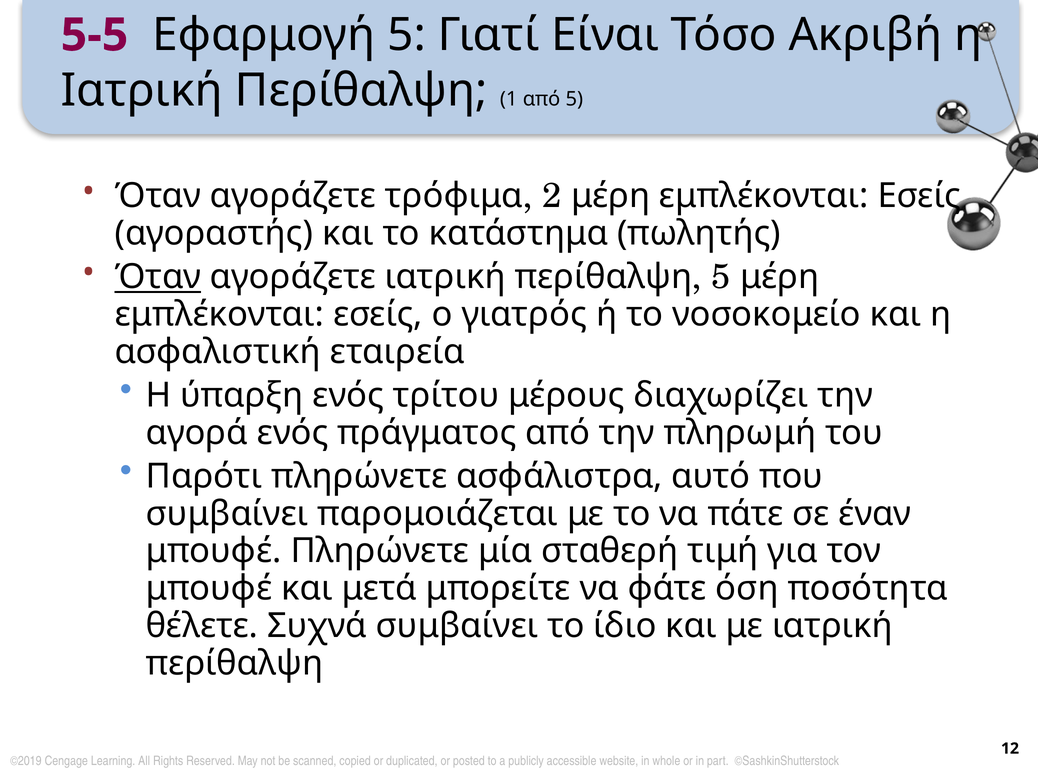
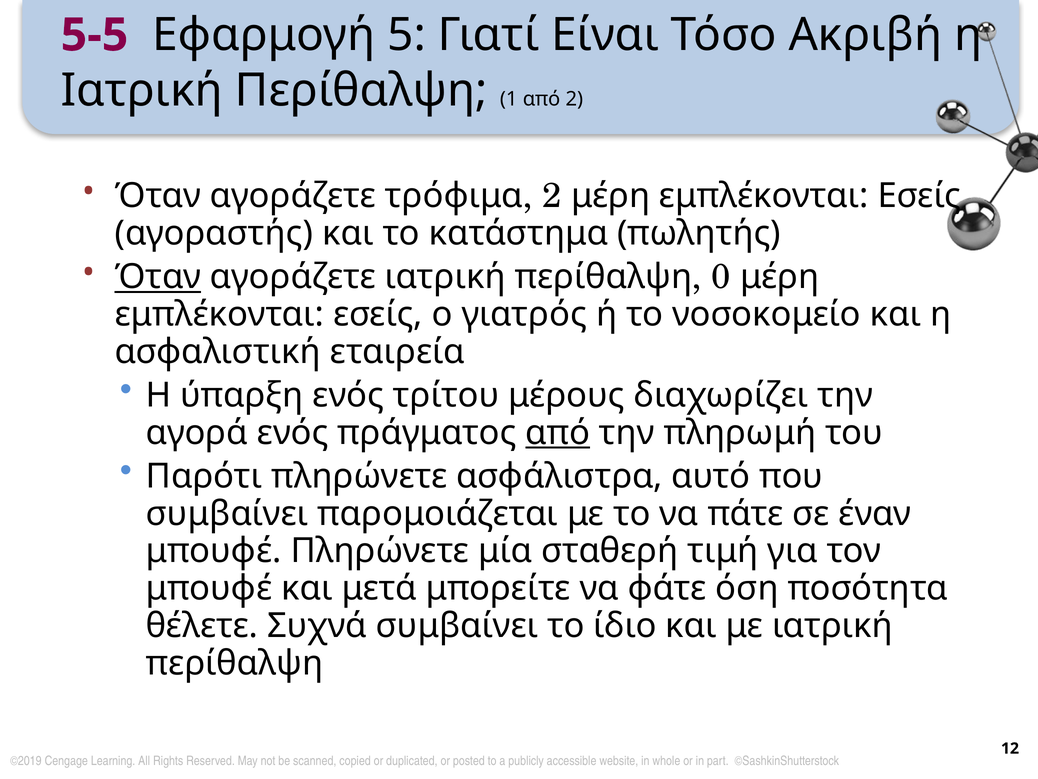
από 5: 5 -> 2
περίθαλψη 5: 5 -> 0
από at (558, 432) underline: none -> present
